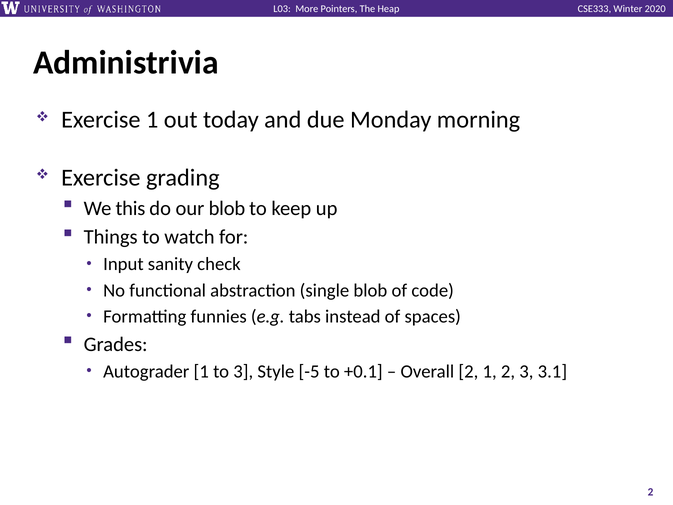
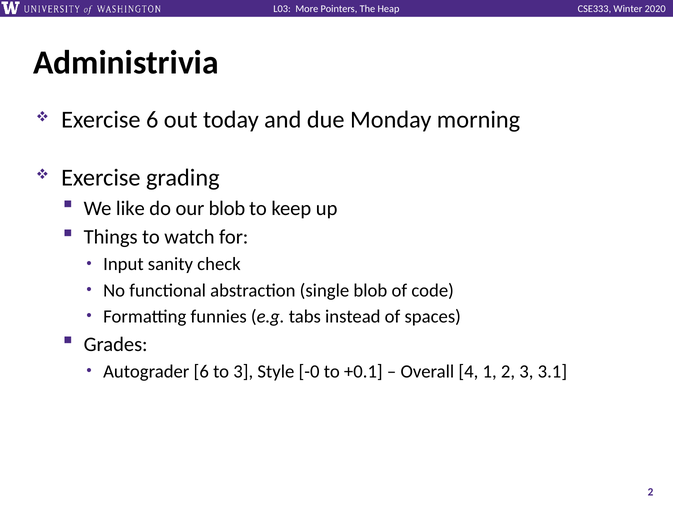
Exercise 1: 1 -> 6
this: this -> like
Autograder 1: 1 -> 6
-5: -5 -> -0
Overall 2: 2 -> 4
